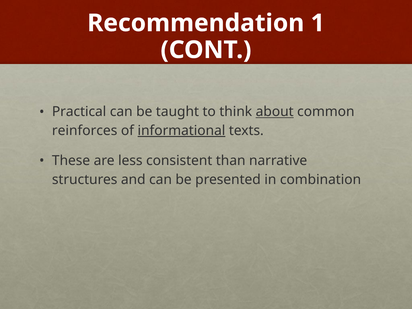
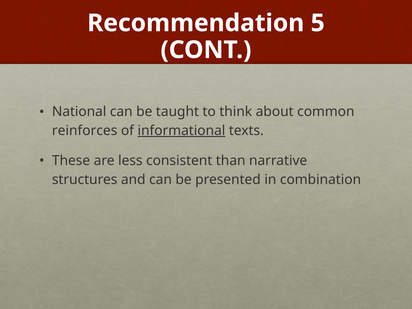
1: 1 -> 5
Practical: Practical -> National
about underline: present -> none
